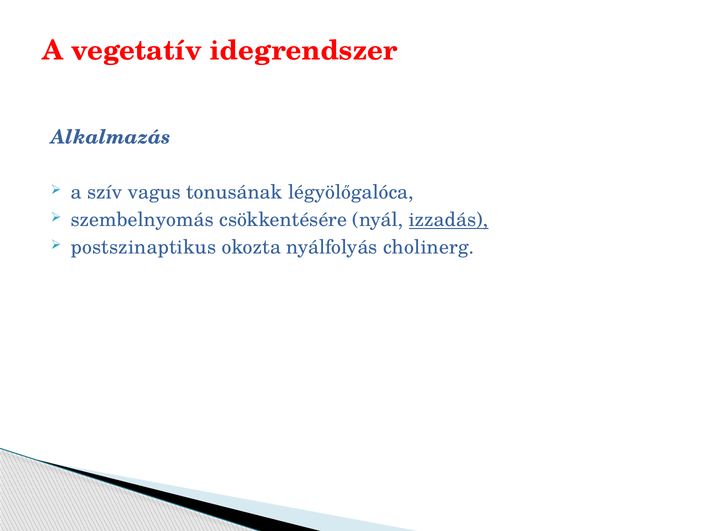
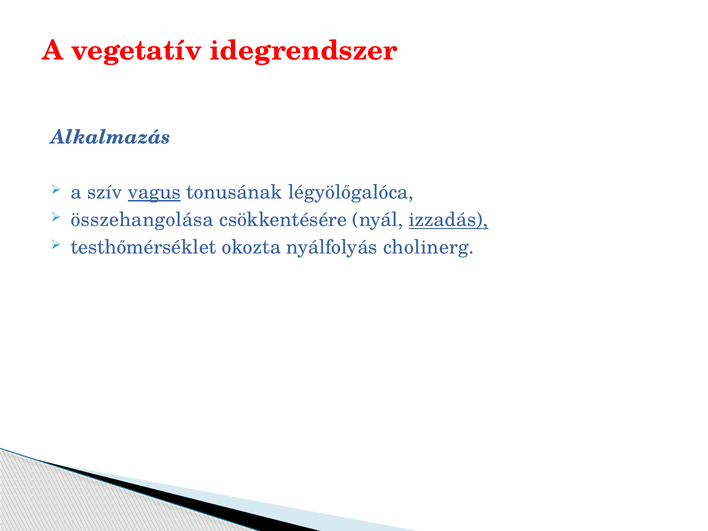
vagus underline: none -> present
szembelnyomás: szembelnyomás -> összehangolása
postszinaptikus: postszinaptikus -> testhőmérséklet
